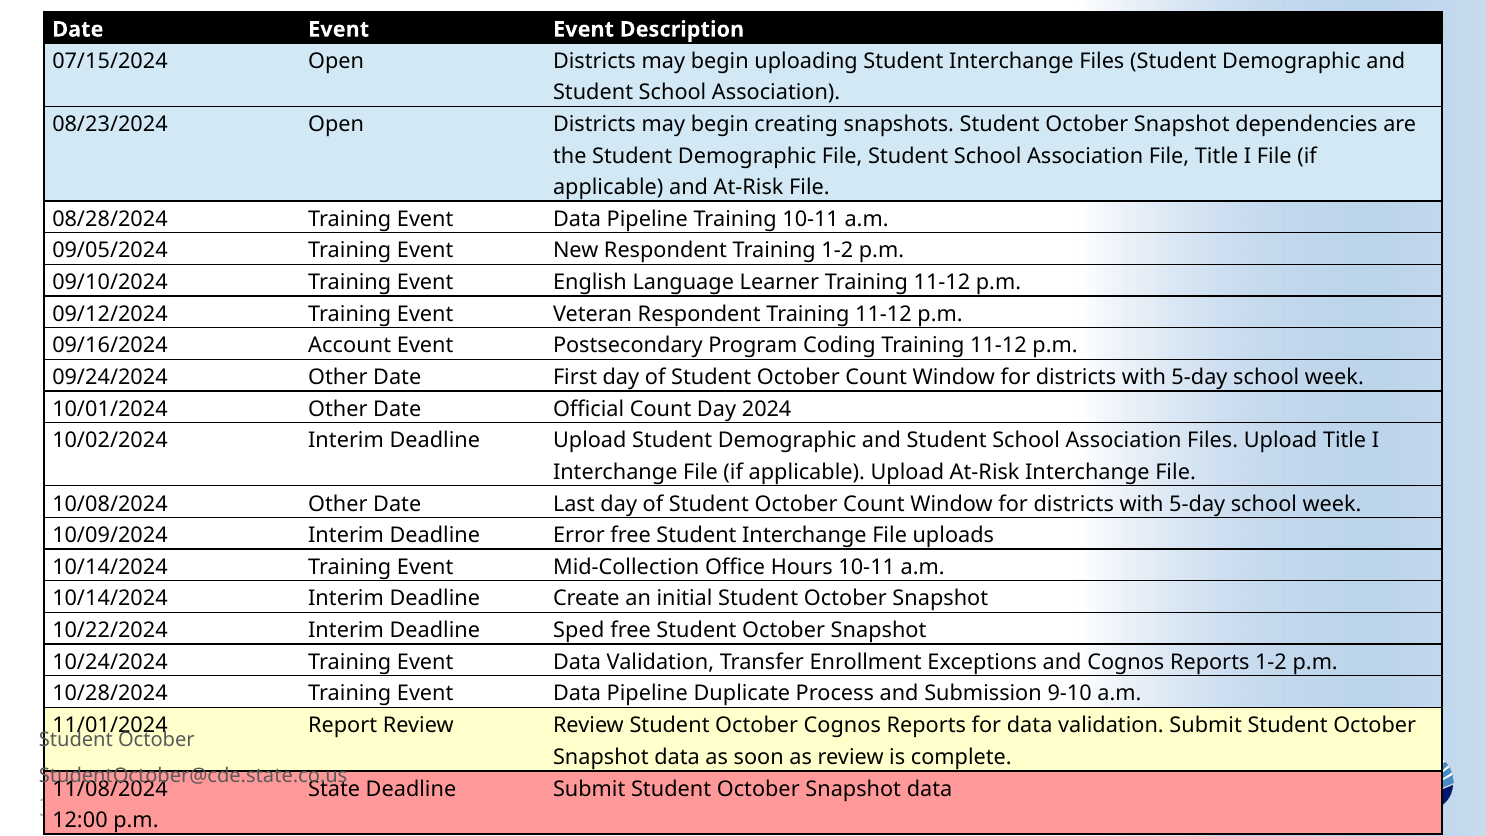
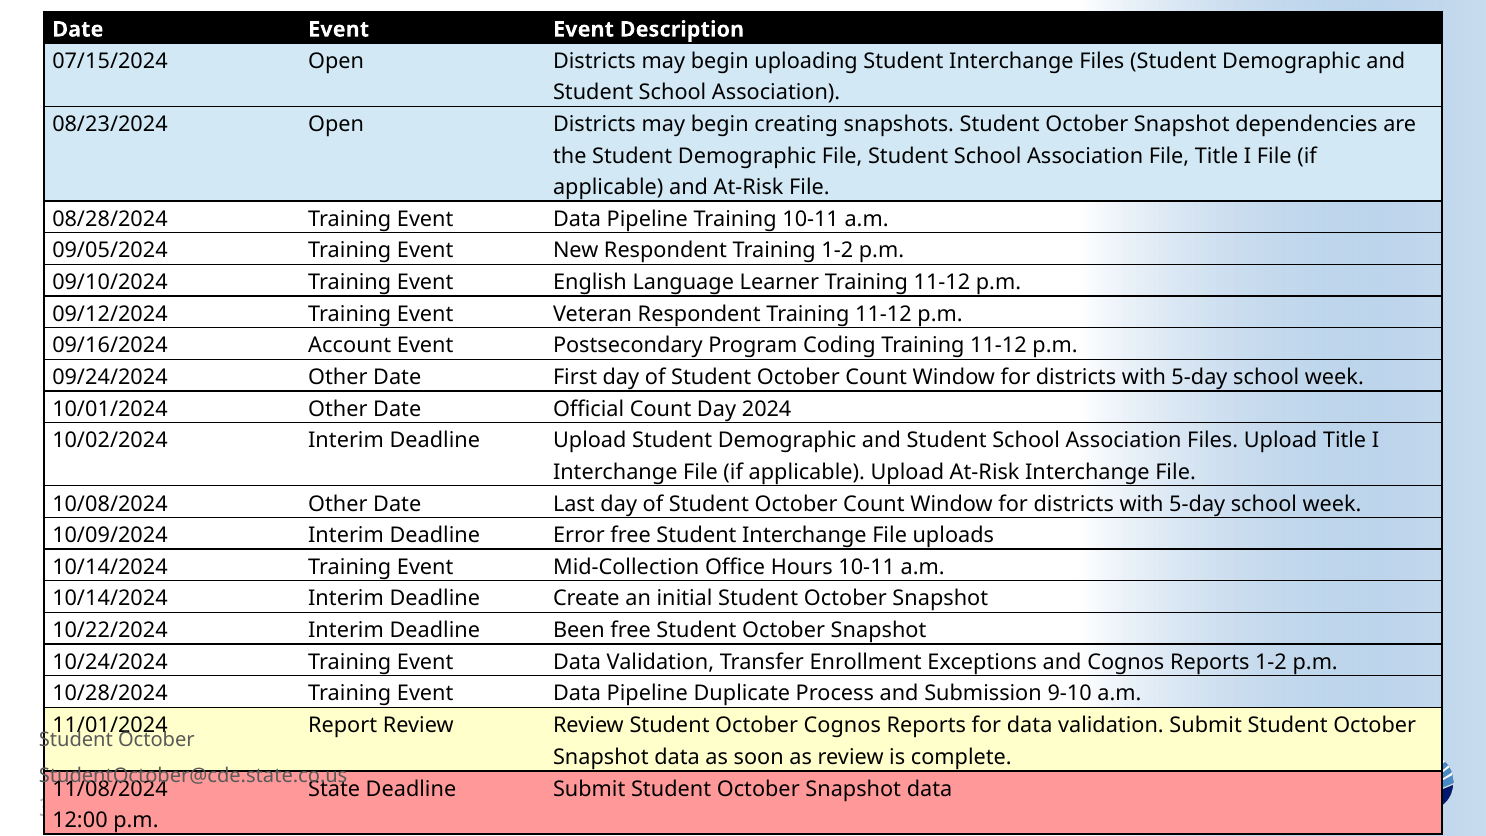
Sped: Sped -> Been
